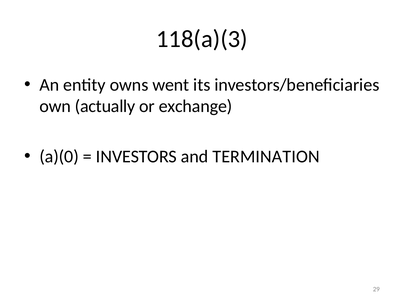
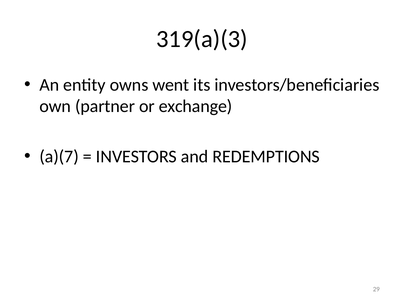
118(a)(3: 118(a)(3 -> 319(a)(3
actually: actually -> partner
a)(0: a)(0 -> a)(7
TERMINATION: TERMINATION -> REDEMPTIONS
